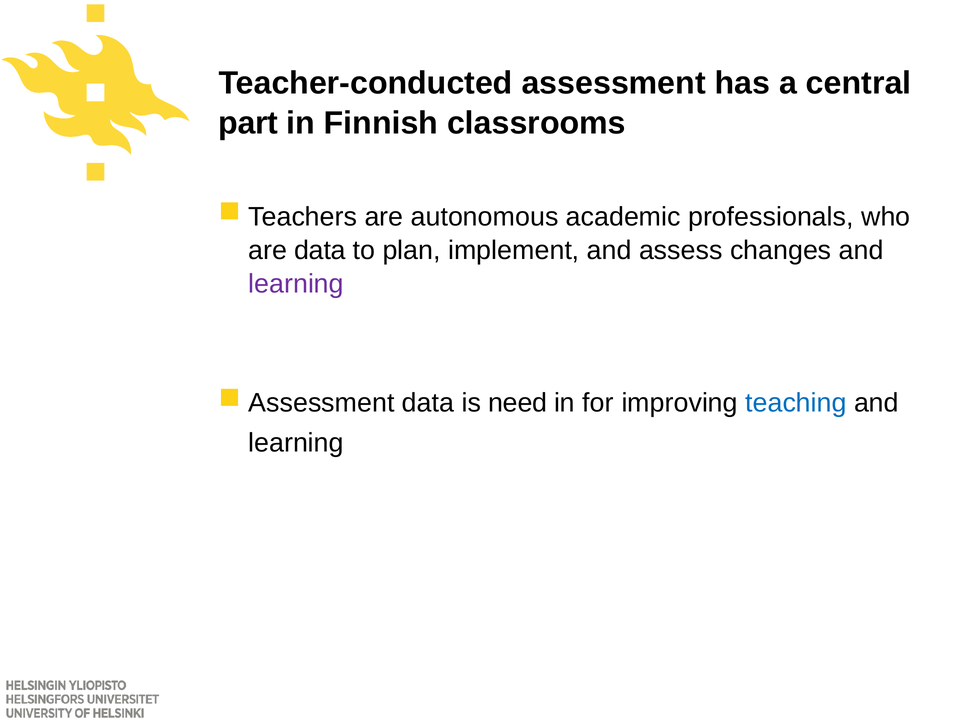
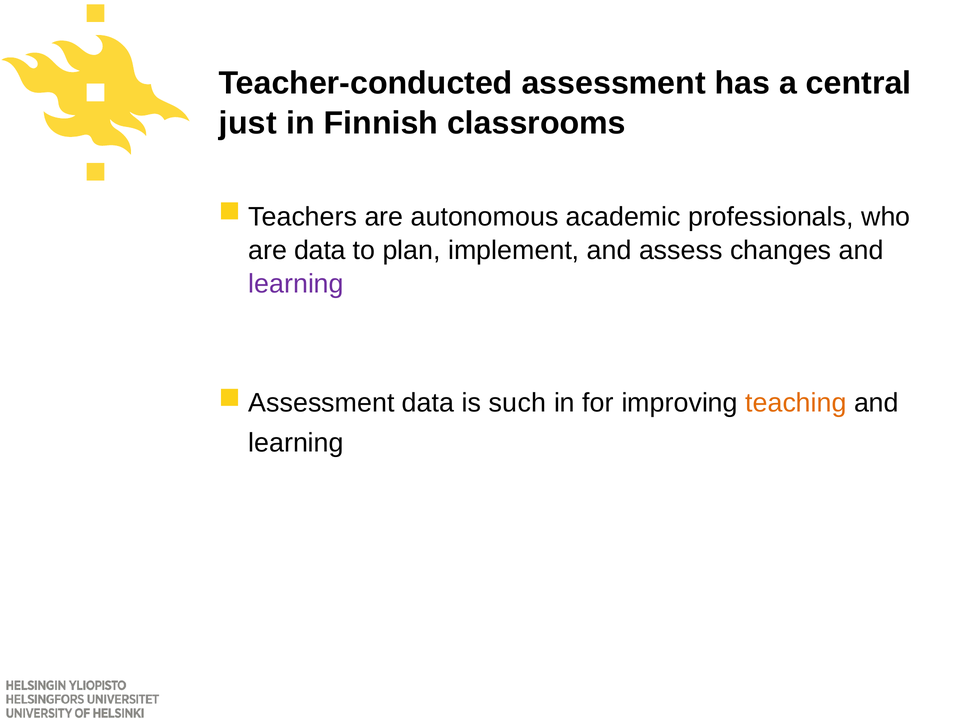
part: part -> just
need: need -> such
teaching colour: blue -> orange
